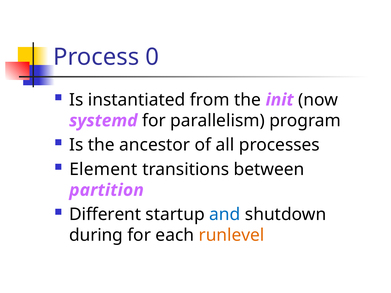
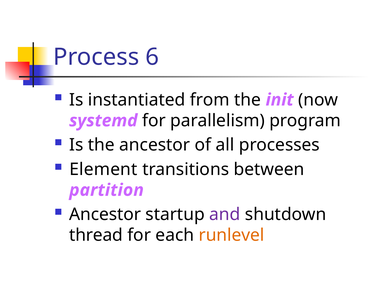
0: 0 -> 6
Different at (105, 215): Different -> Ancestor
and colour: blue -> purple
during: during -> thread
